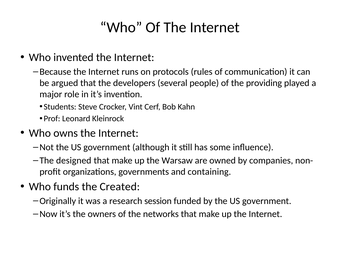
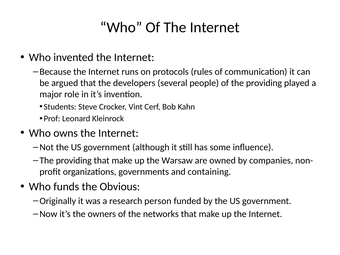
designed at (74, 160): designed -> providing
Created: Created -> Obvious
session: session -> person
